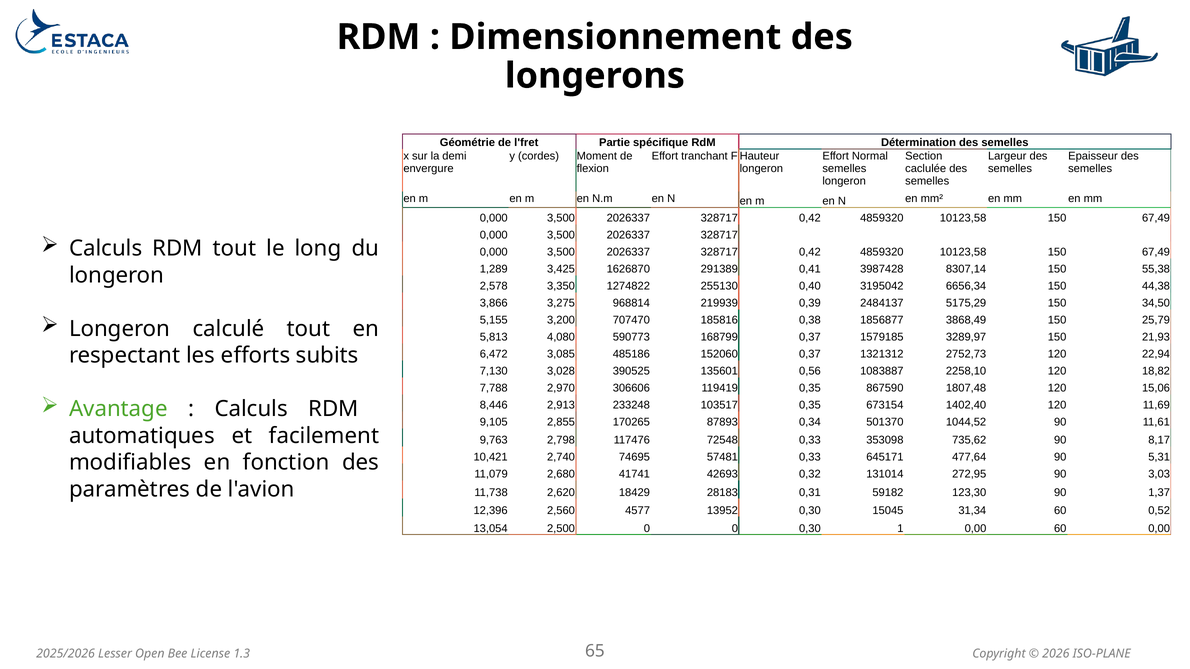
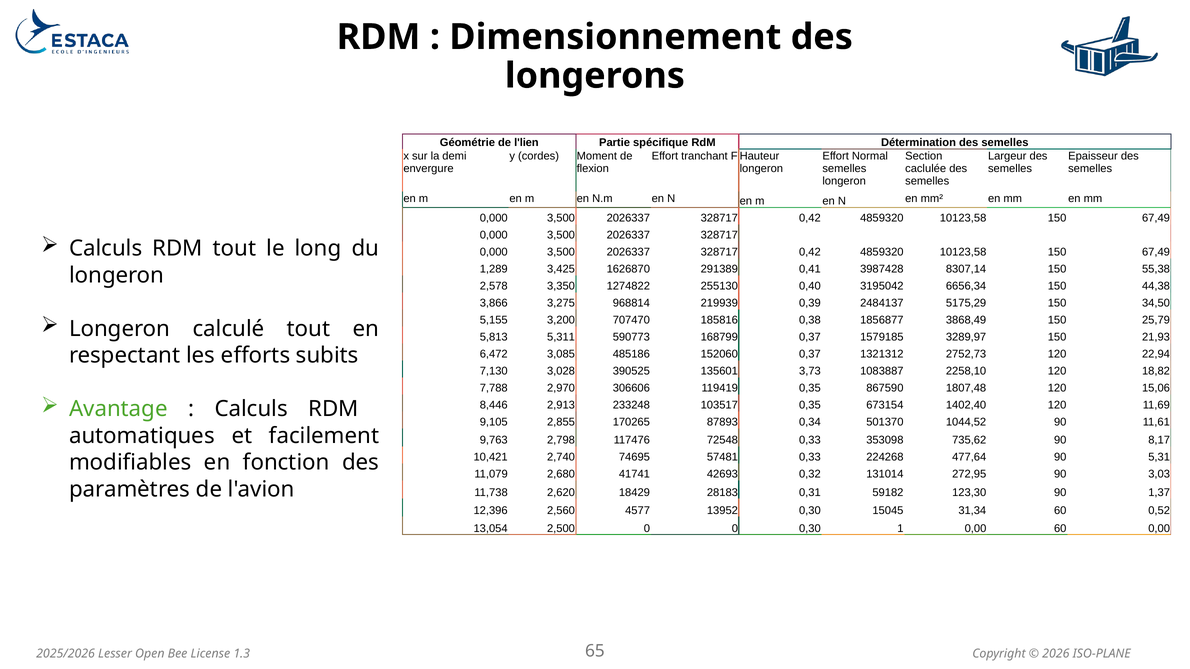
l'fret: l'fret -> l'lien
4,080: 4,080 -> 5,311
0,56: 0,56 -> 3,73
645171: 645171 -> 224268
